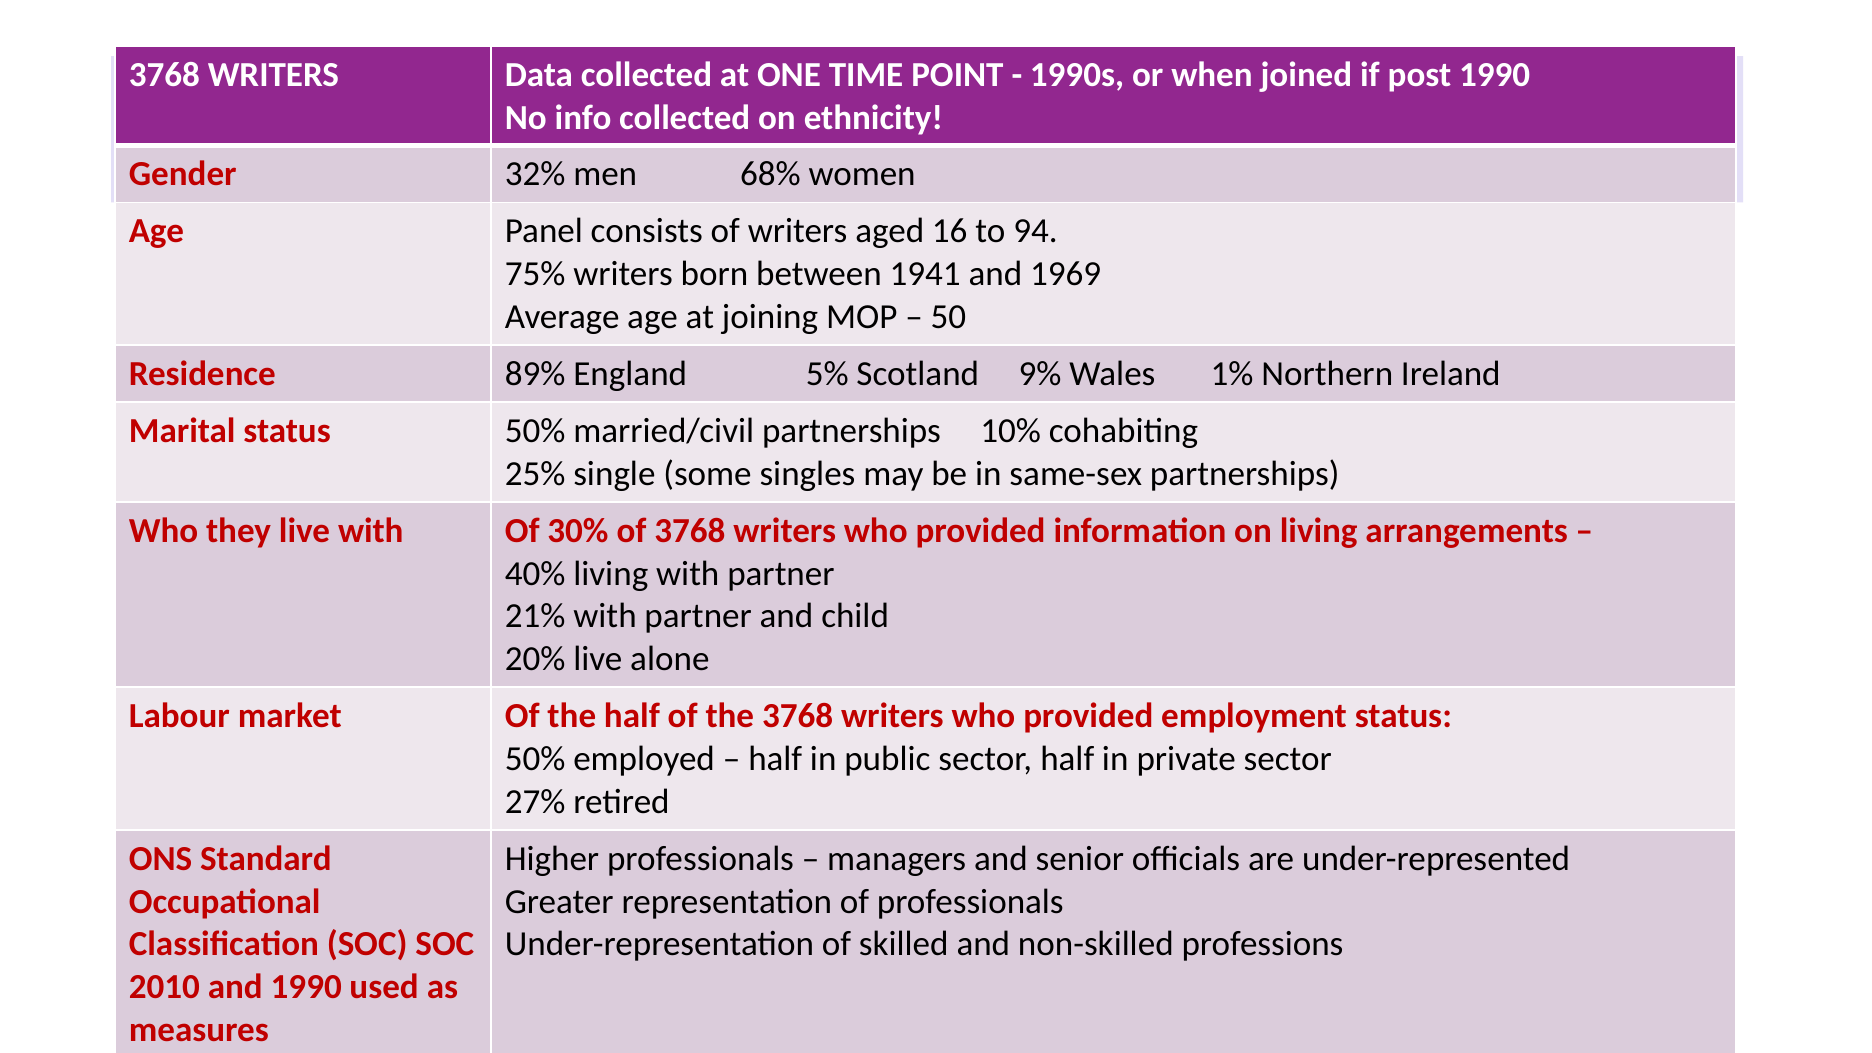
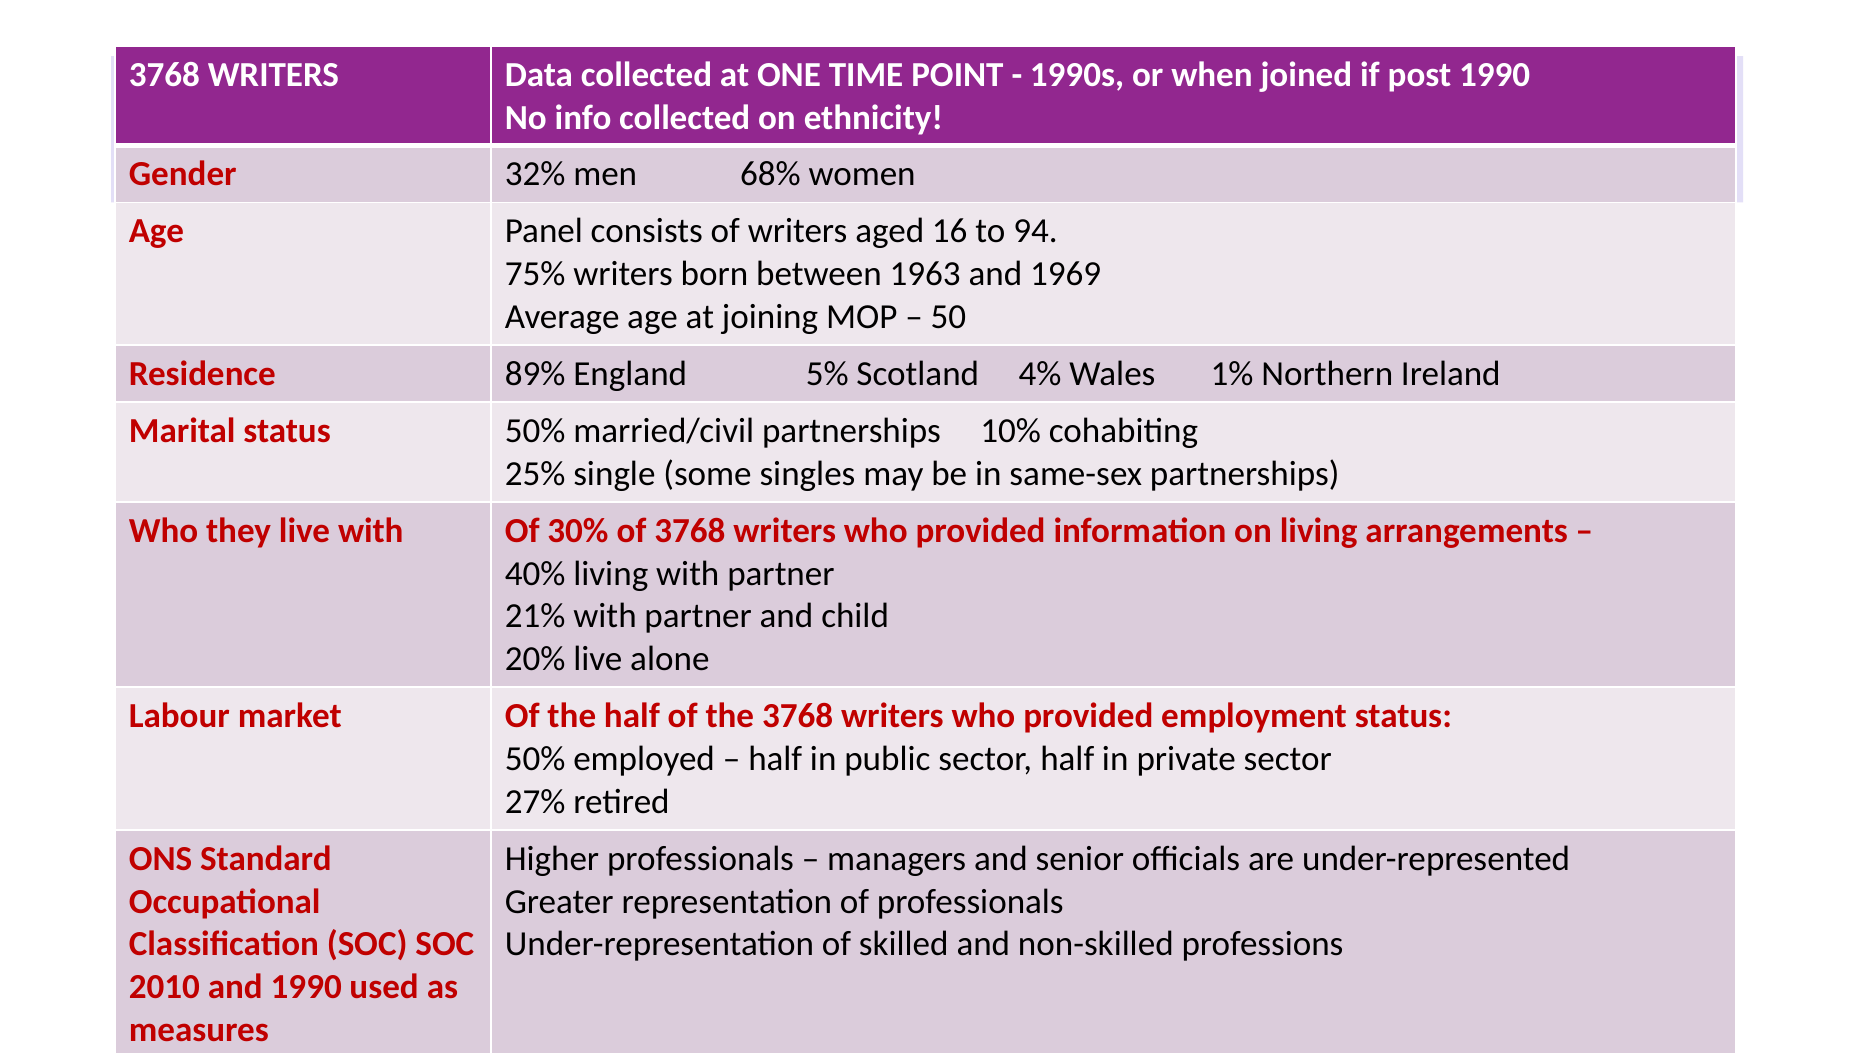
1941: 1941 -> 1963
9%: 9% -> 4%
